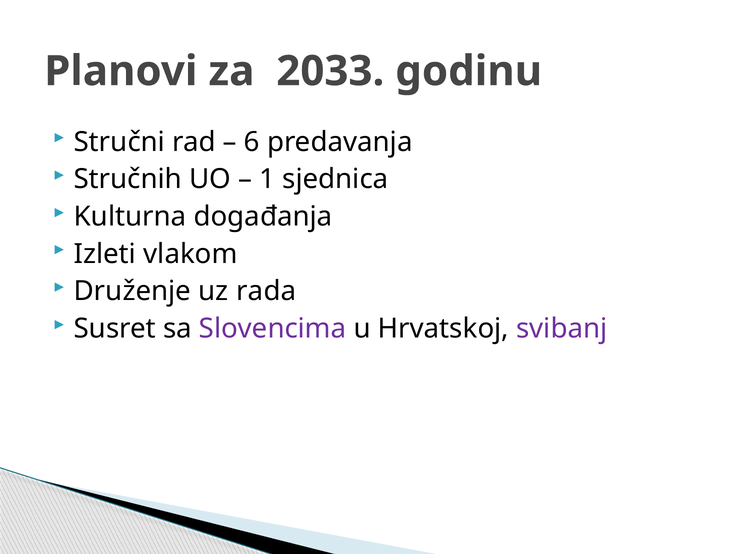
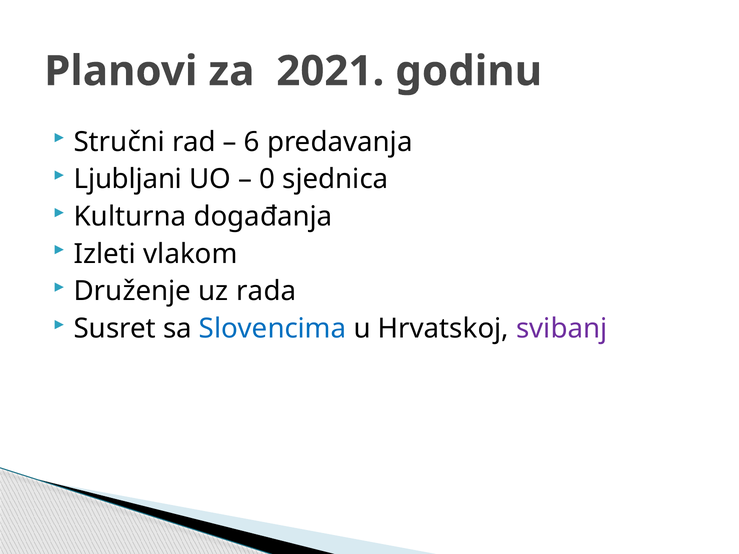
2033: 2033 -> 2021
Stručnih: Stručnih -> Ljubljani
1: 1 -> 0
Slovencima colour: purple -> blue
